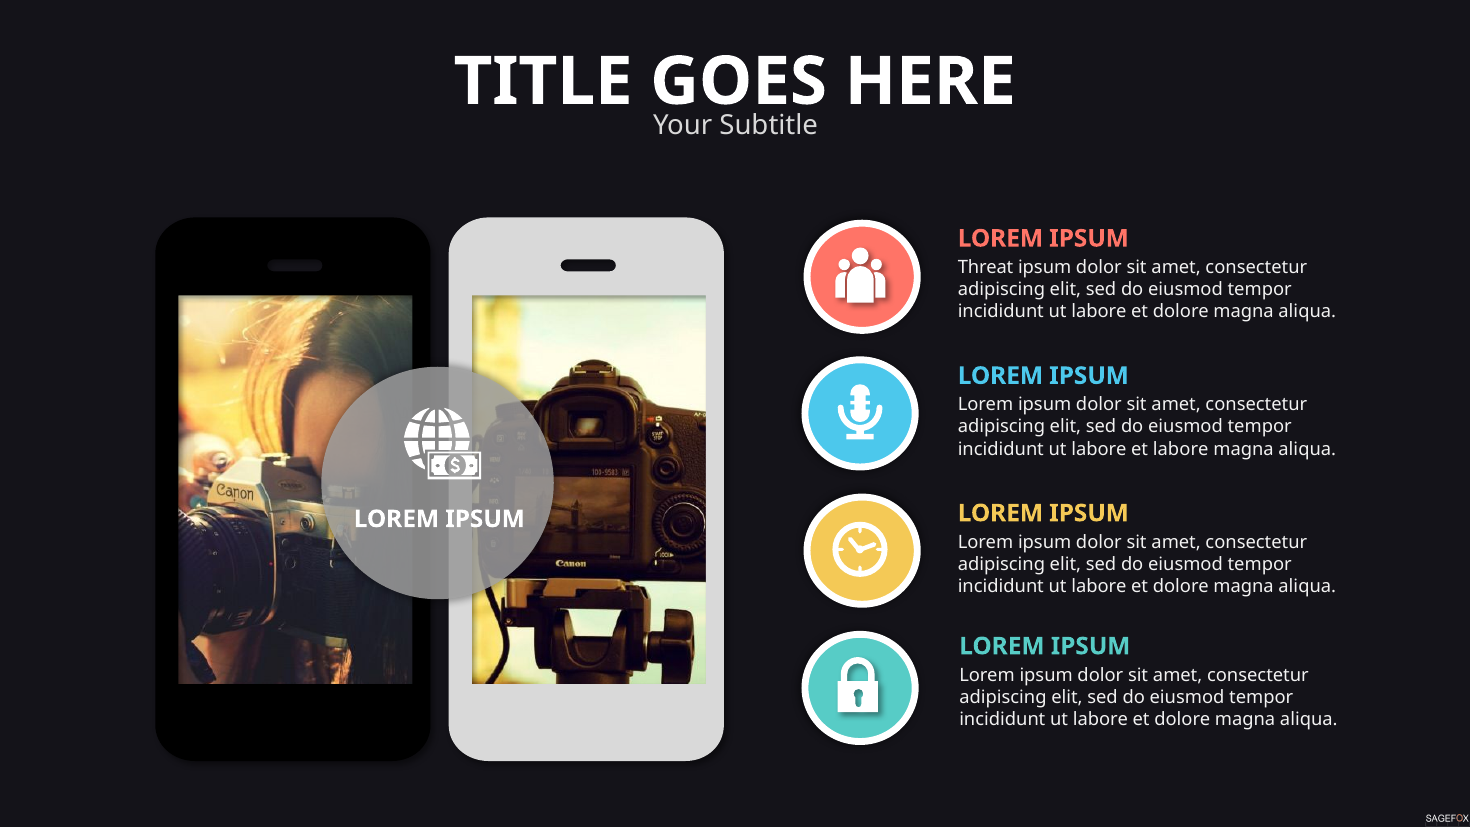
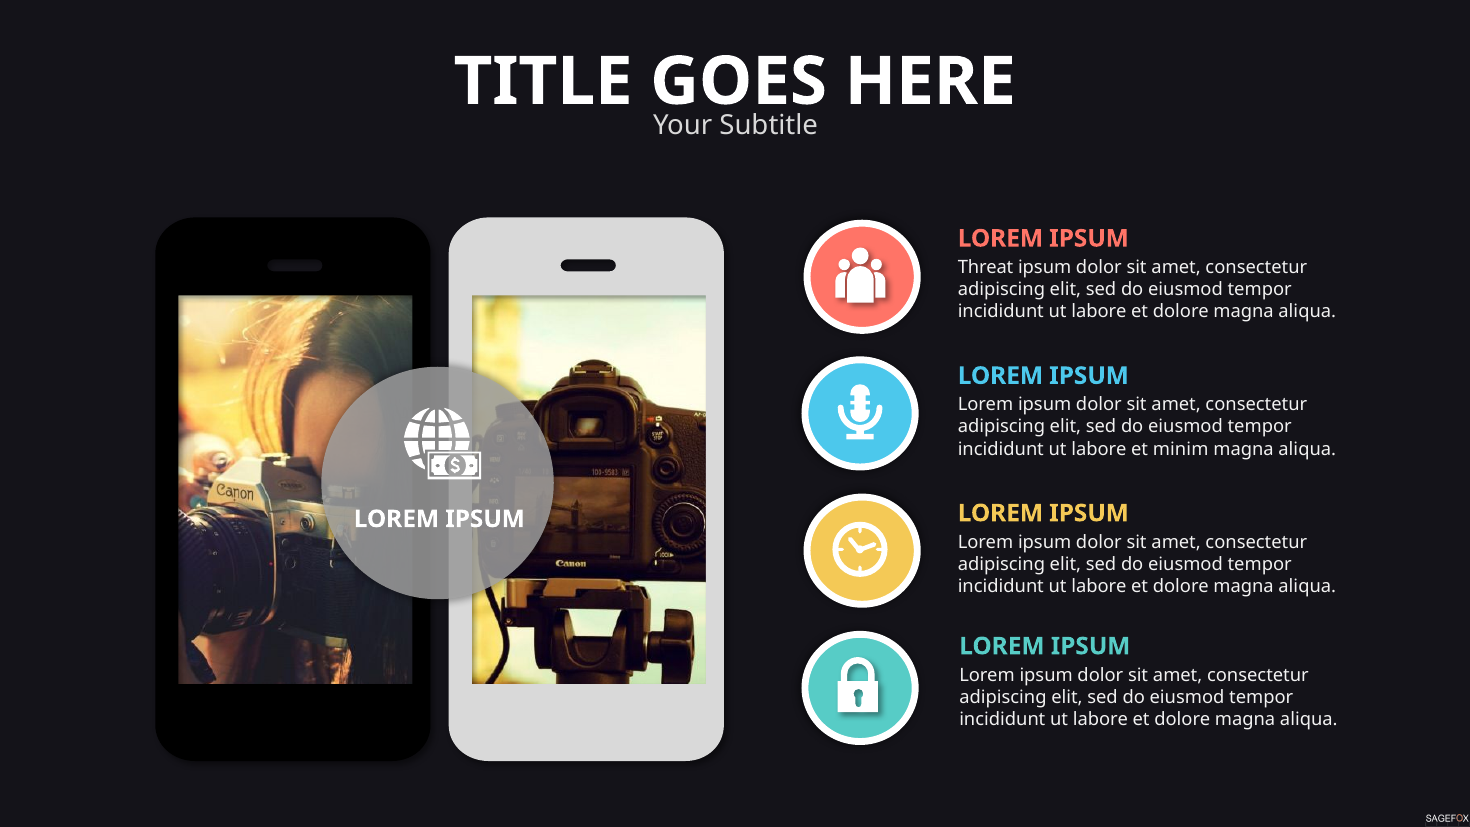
et labore: labore -> minim
